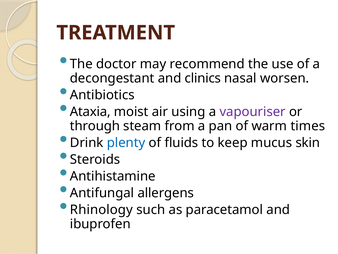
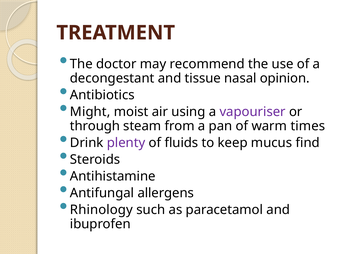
clinics: clinics -> tissue
worsen: worsen -> opinion
Ataxia: Ataxia -> Might
plenty colour: blue -> purple
skin: skin -> find
